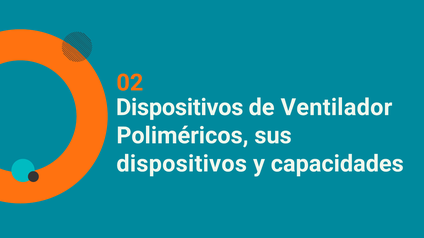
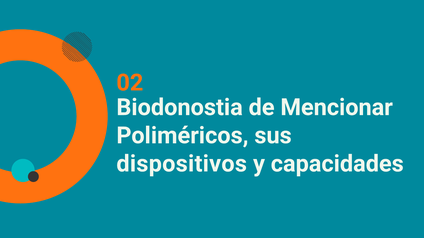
Dispositivos at (180, 108): Dispositivos -> Biodonostia
Ventilador: Ventilador -> Mencionar
